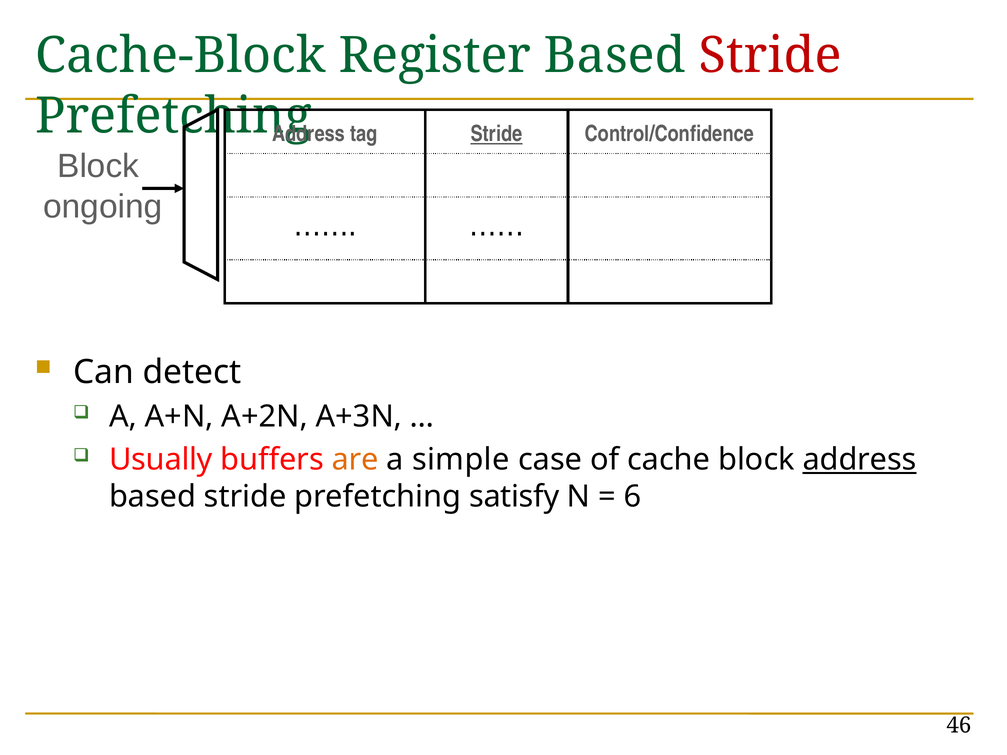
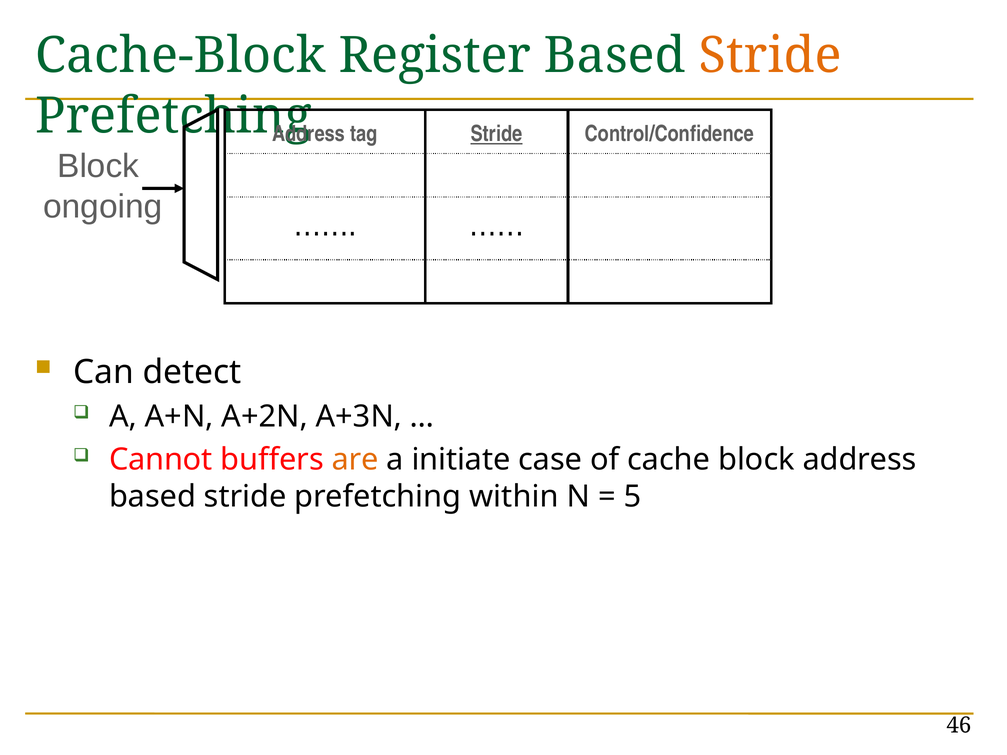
Stride at (770, 56) colour: red -> orange
Usually: Usually -> Cannot
simple: simple -> initiate
address at (860, 460) underline: present -> none
satisfy: satisfy -> within
6: 6 -> 5
